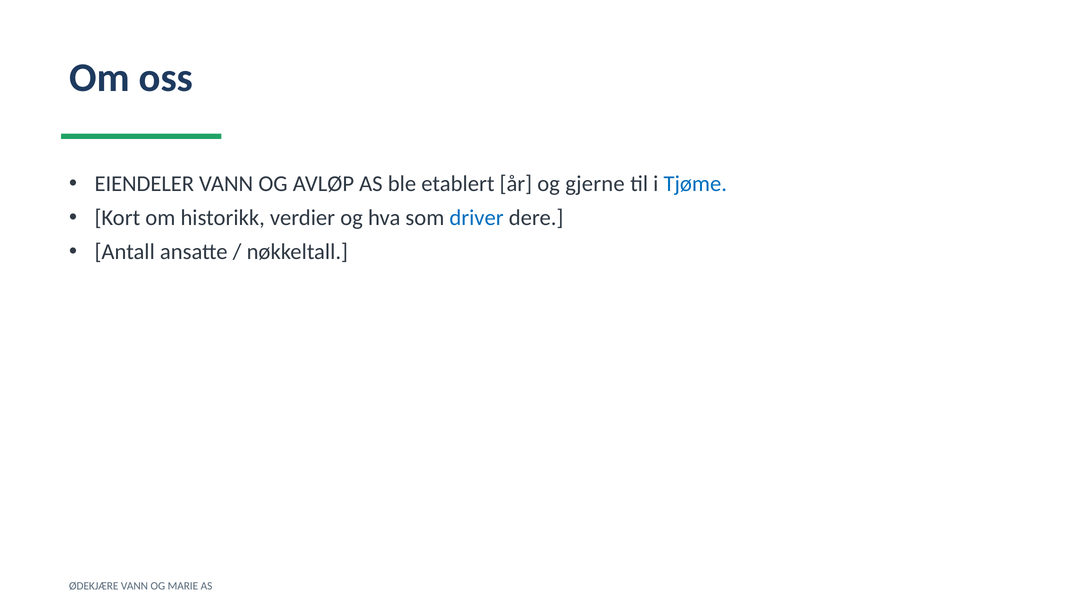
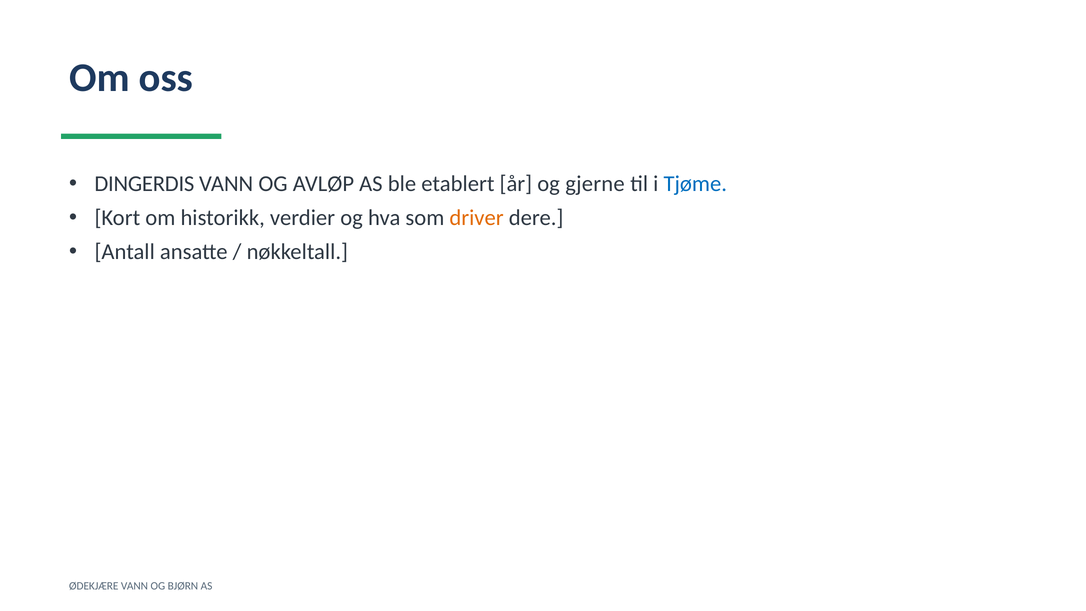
EIENDELER: EIENDELER -> DINGERDIS
driver colour: blue -> orange
MARIE: MARIE -> BJØRN
